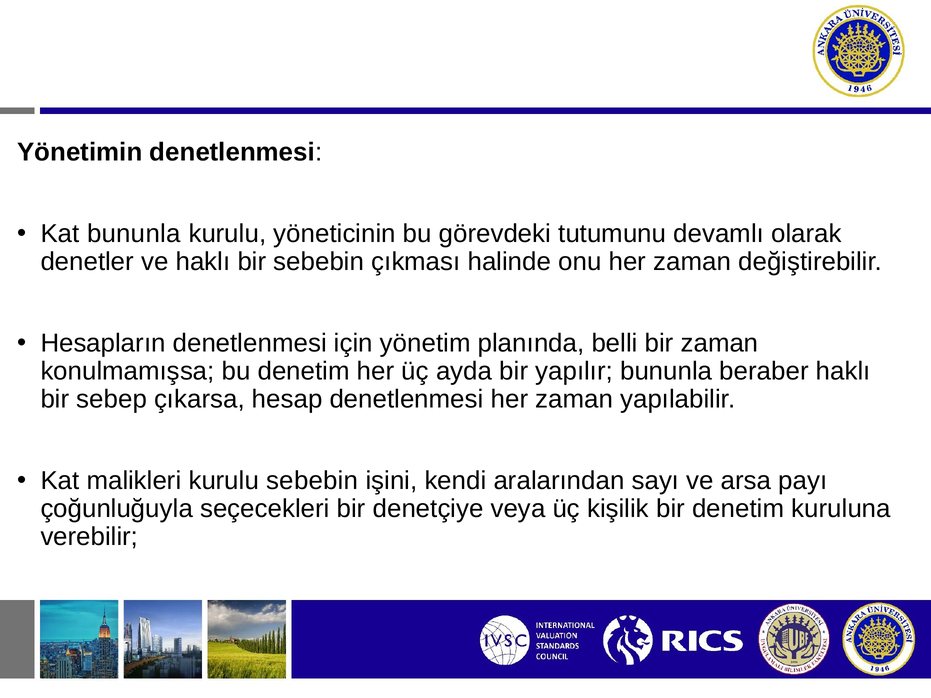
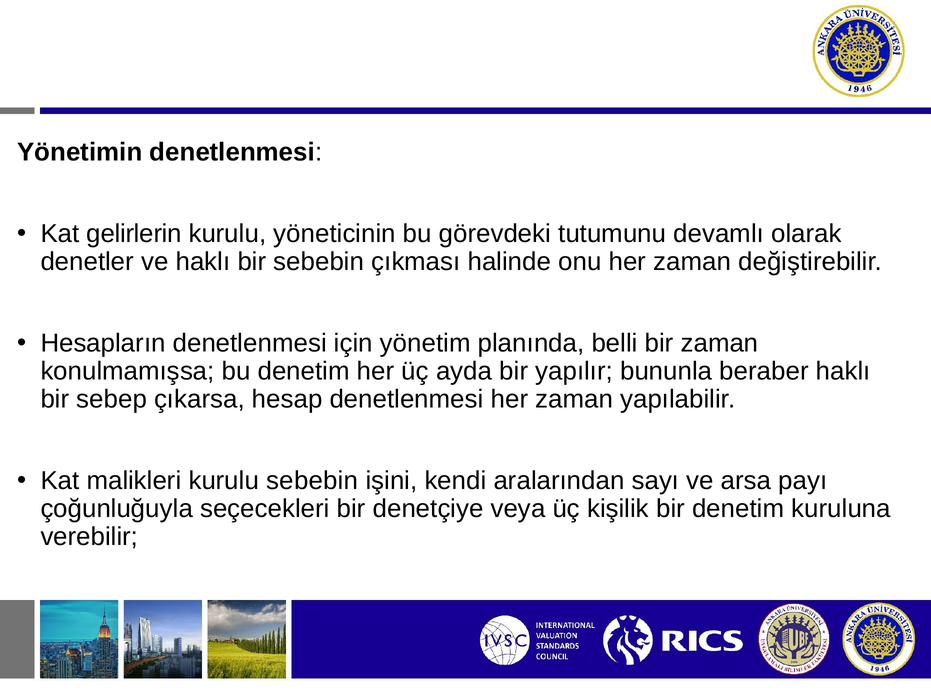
Kat bununla: bununla -> gelirlerin
